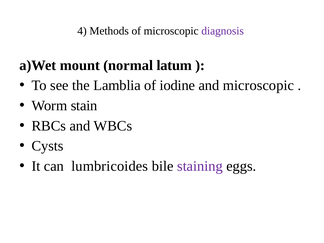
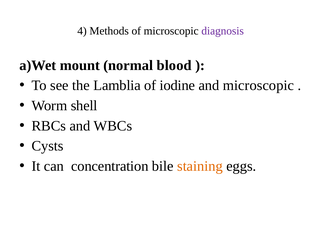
latum: latum -> blood
stain: stain -> shell
lumbricoides: lumbricoides -> concentration
staining colour: purple -> orange
